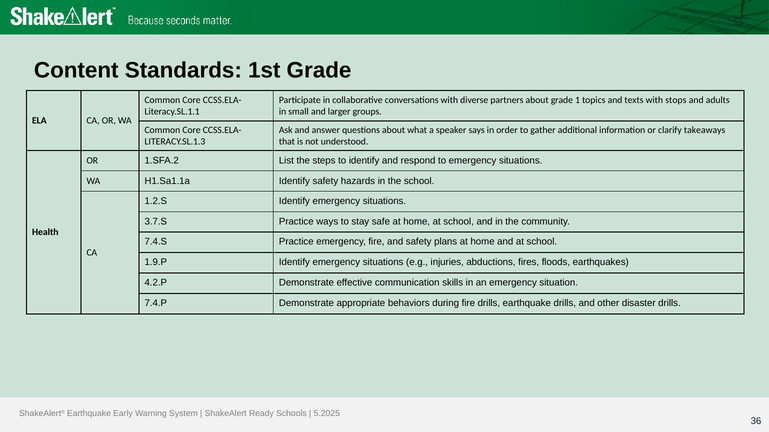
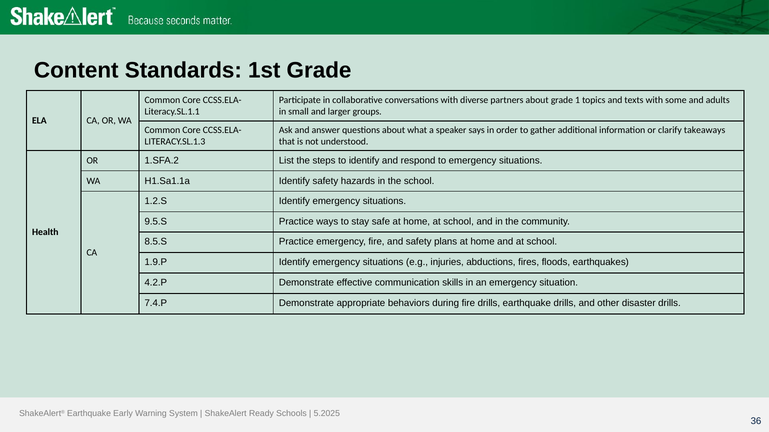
stops: stops -> some
3.7.S: 3.7.S -> 9.5.S
7.4.S: 7.4.S -> 8.5.S
